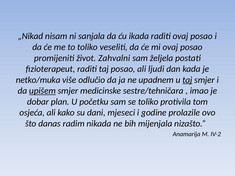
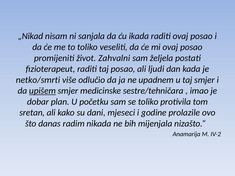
netko/muka: netko/muka -> netko/smrti
taj at (187, 80) underline: present -> none
osjeća: osjeća -> sretan
